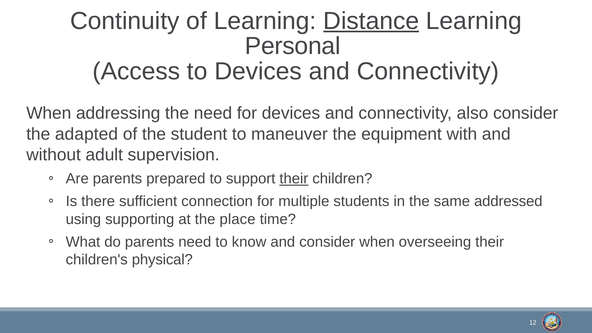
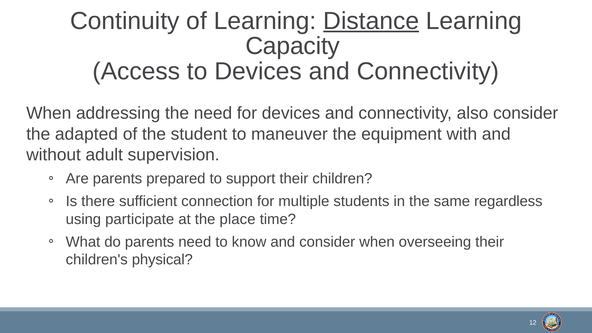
Personal: Personal -> Capacity
their at (294, 179) underline: present -> none
addressed: addressed -> regardless
supporting: supporting -> participate
